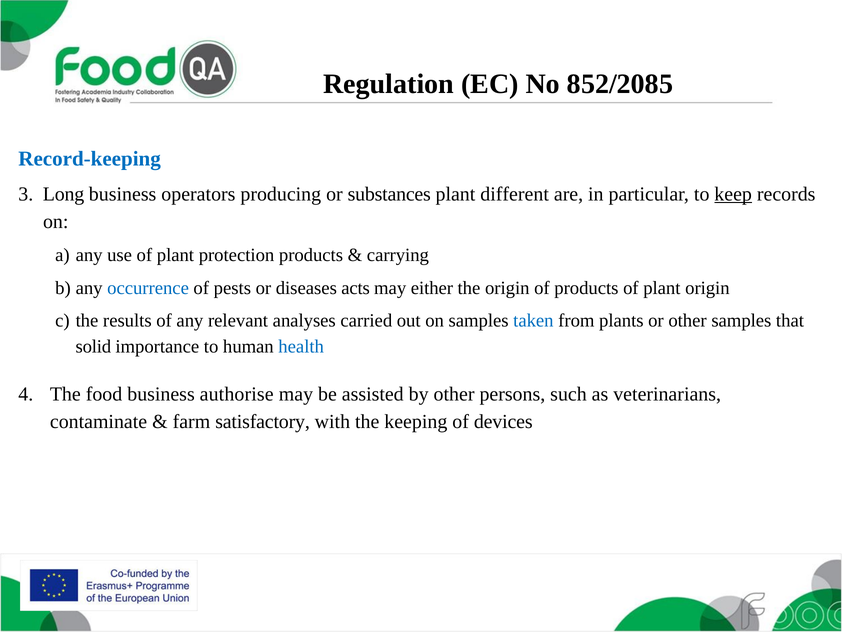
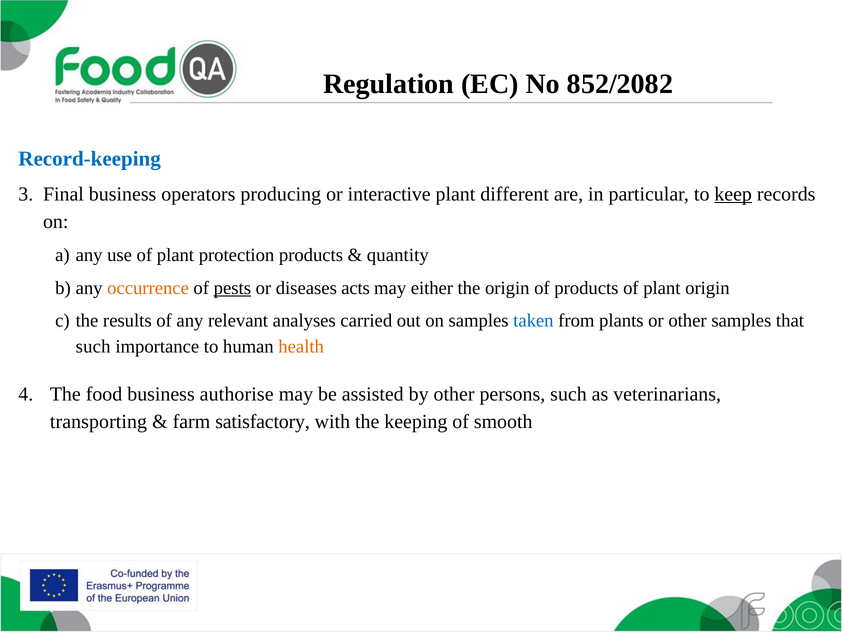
852/2085: 852/2085 -> 852/2082
Long: Long -> Final
substances: substances -> interactive
carrying: carrying -> quantity
occurrence colour: blue -> orange
pests underline: none -> present
solid at (93, 346): solid -> such
health colour: blue -> orange
contaminate: contaminate -> transporting
devices: devices -> smooth
